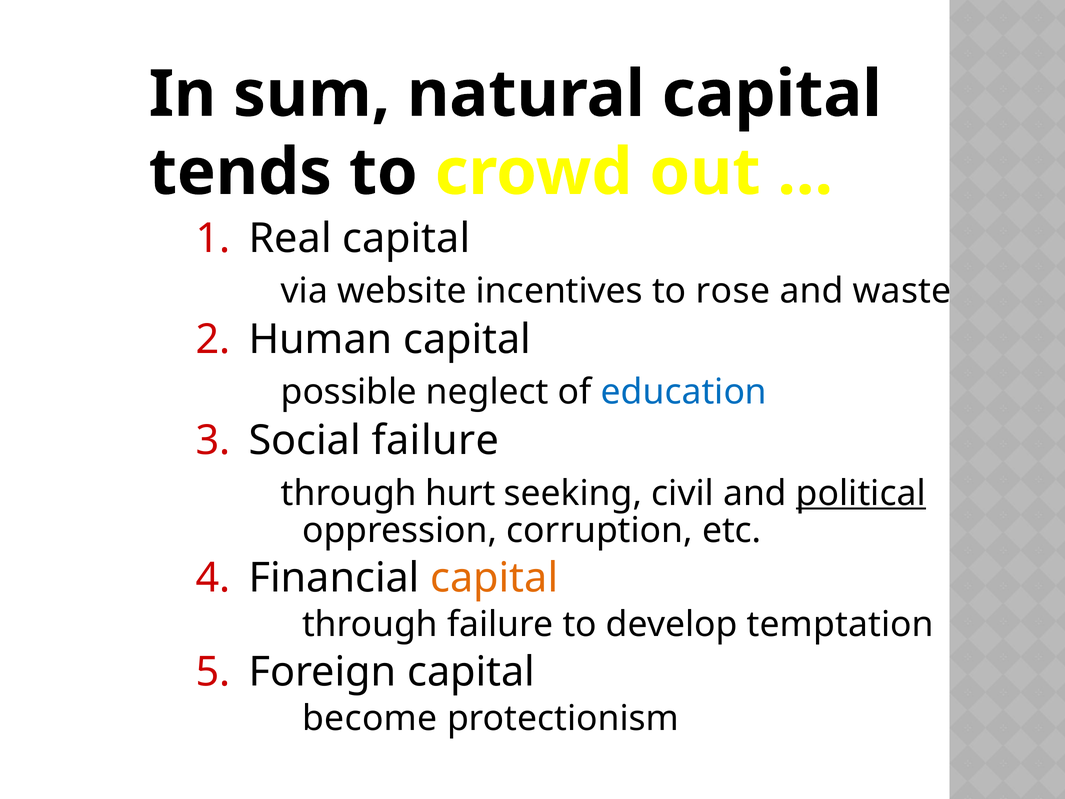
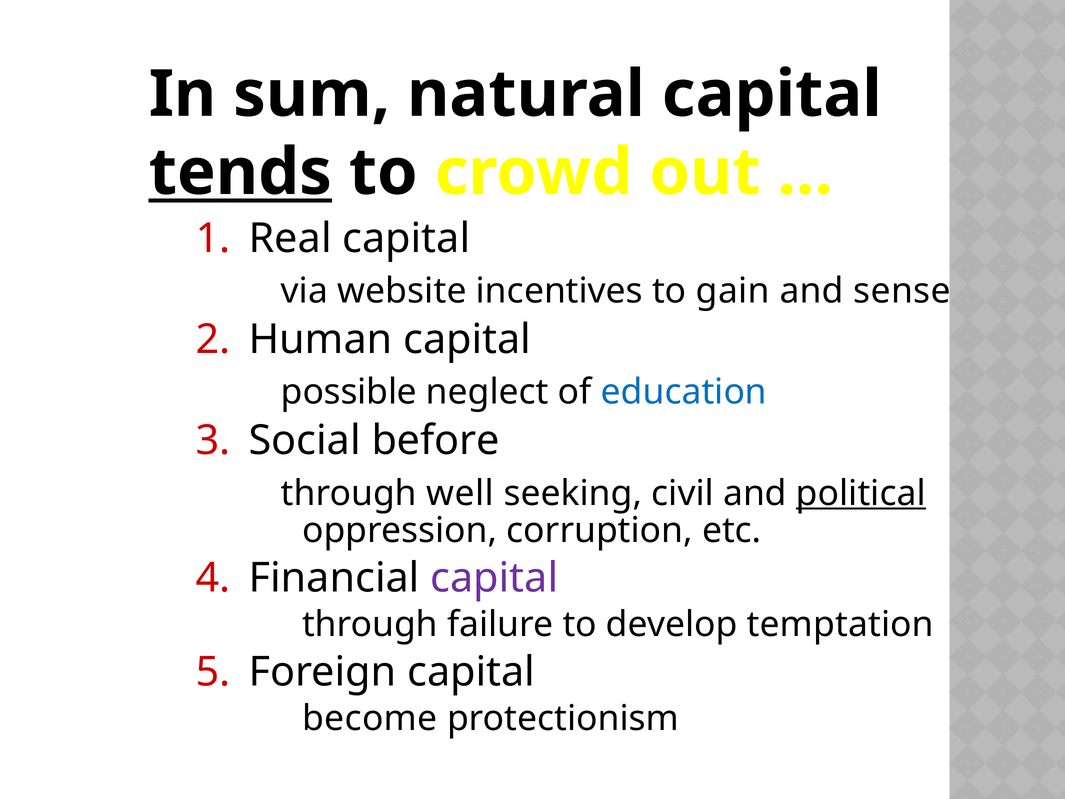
tends underline: none -> present
rose: rose -> gain
waste: waste -> sense
Social failure: failure -> before
hurt: hurt -> well
capital at (494, 578) colour: orange -> purple
